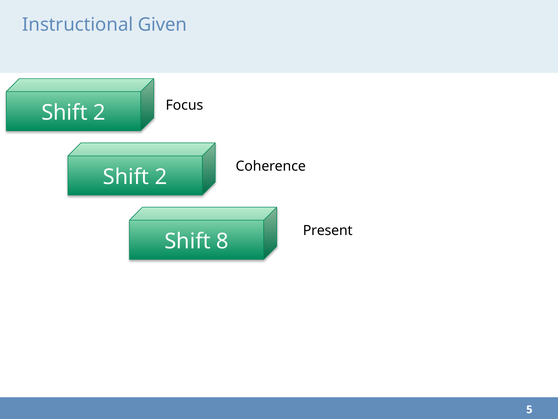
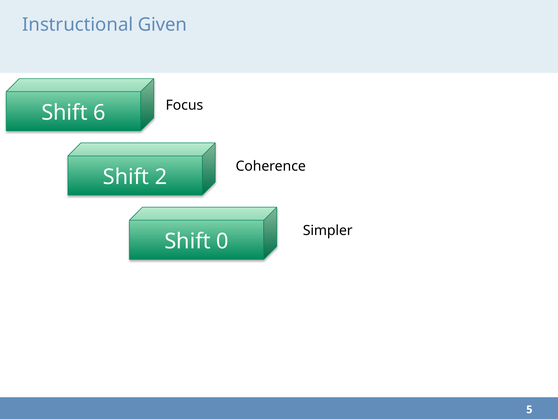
2 at (99, 113): 2 -> 6
Present: Present -> Simpler
8: 8 -> 0
